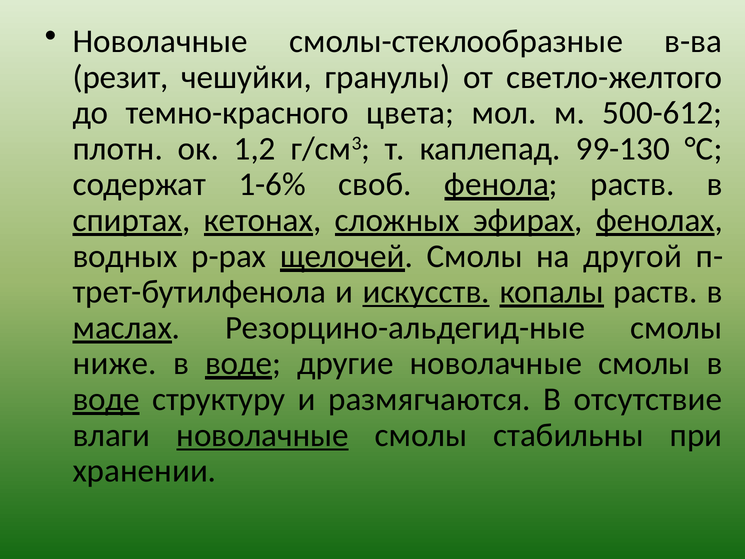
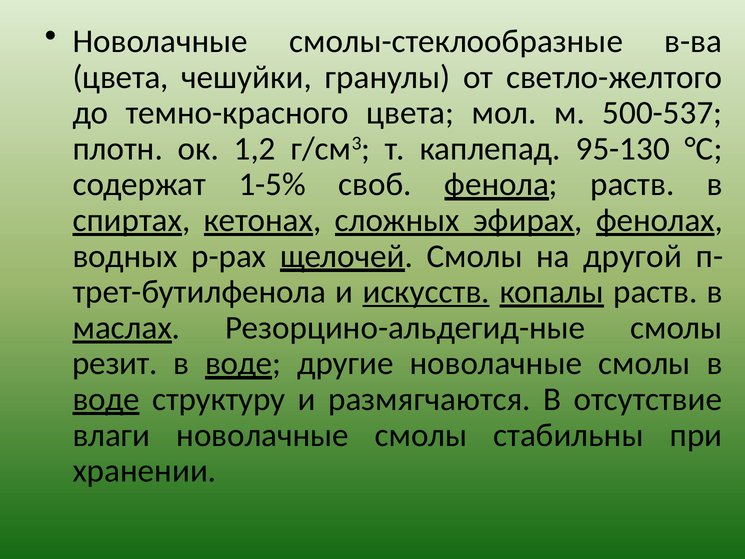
резит at (121, 77): резит -> цвета
500-612: 500-612 -> 500-537
99-130: 99-130 -> 95-130
1-6%: 1-6% -> 1-5%
ниже: ниже -> резит
новолачные at (263, 435) underline: present -> none
